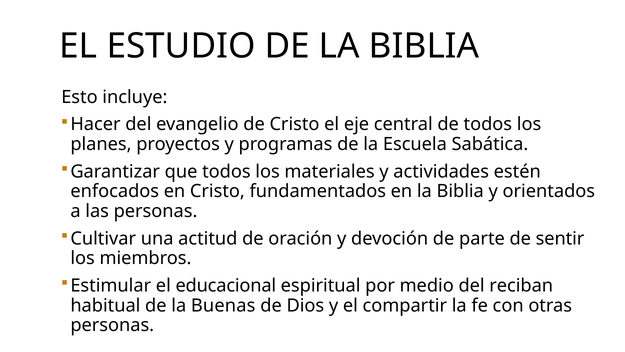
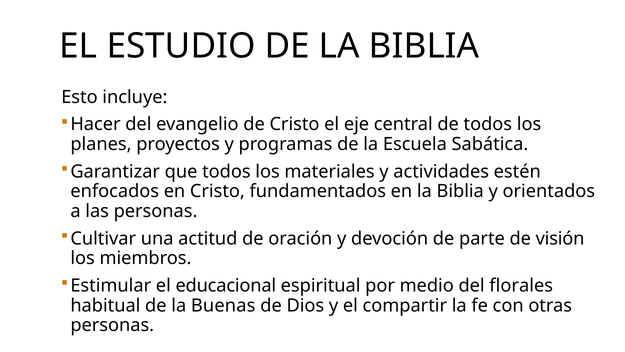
sentir: sentir -> visión
reciban: reciban -> florales
